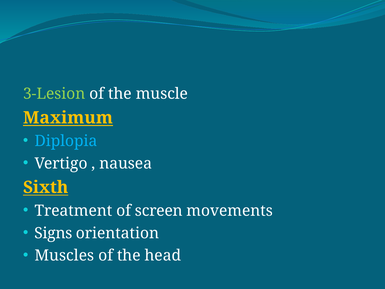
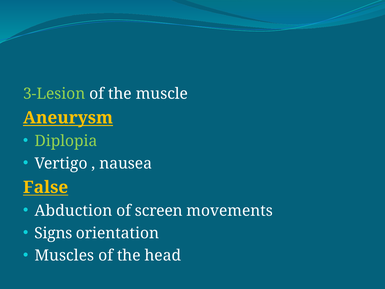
Maximum: Maximum -> Aneurysm
Diplopia colour: light blue -> light green
Sixth: Sixth -> False
Treatment: Treatment -> Abduction
